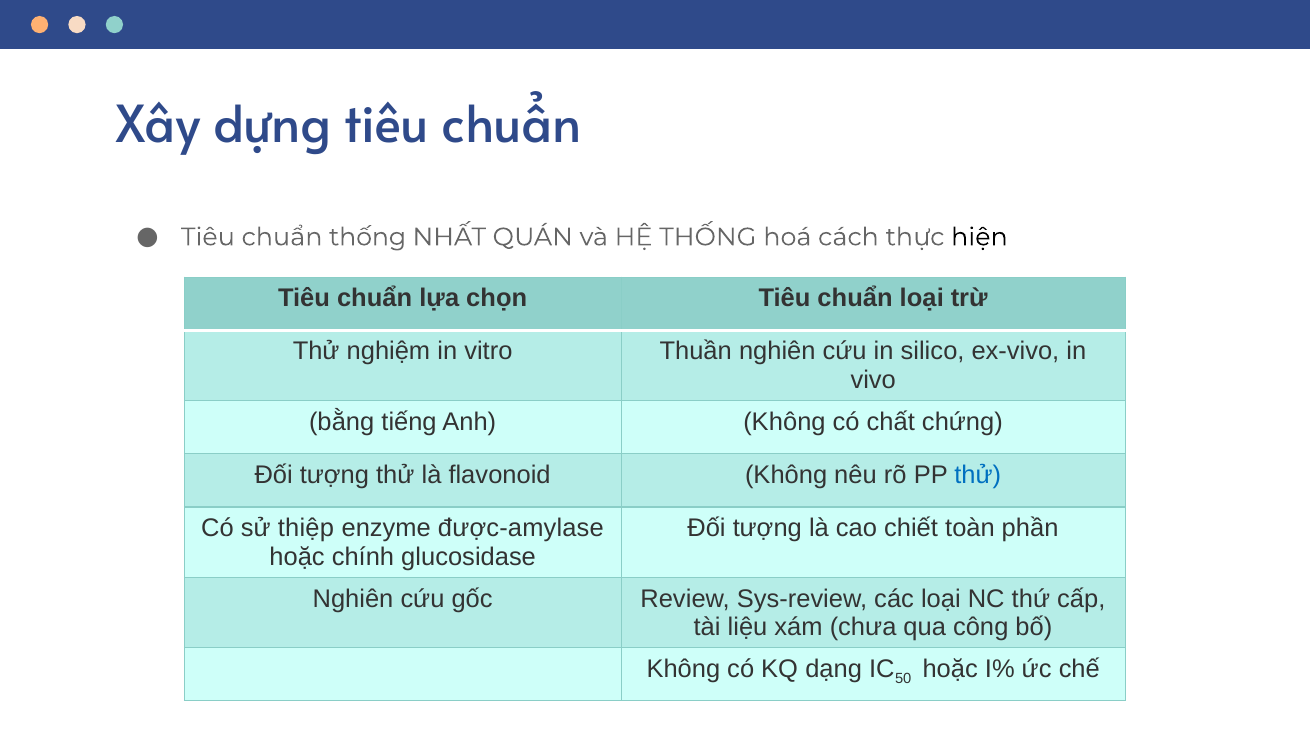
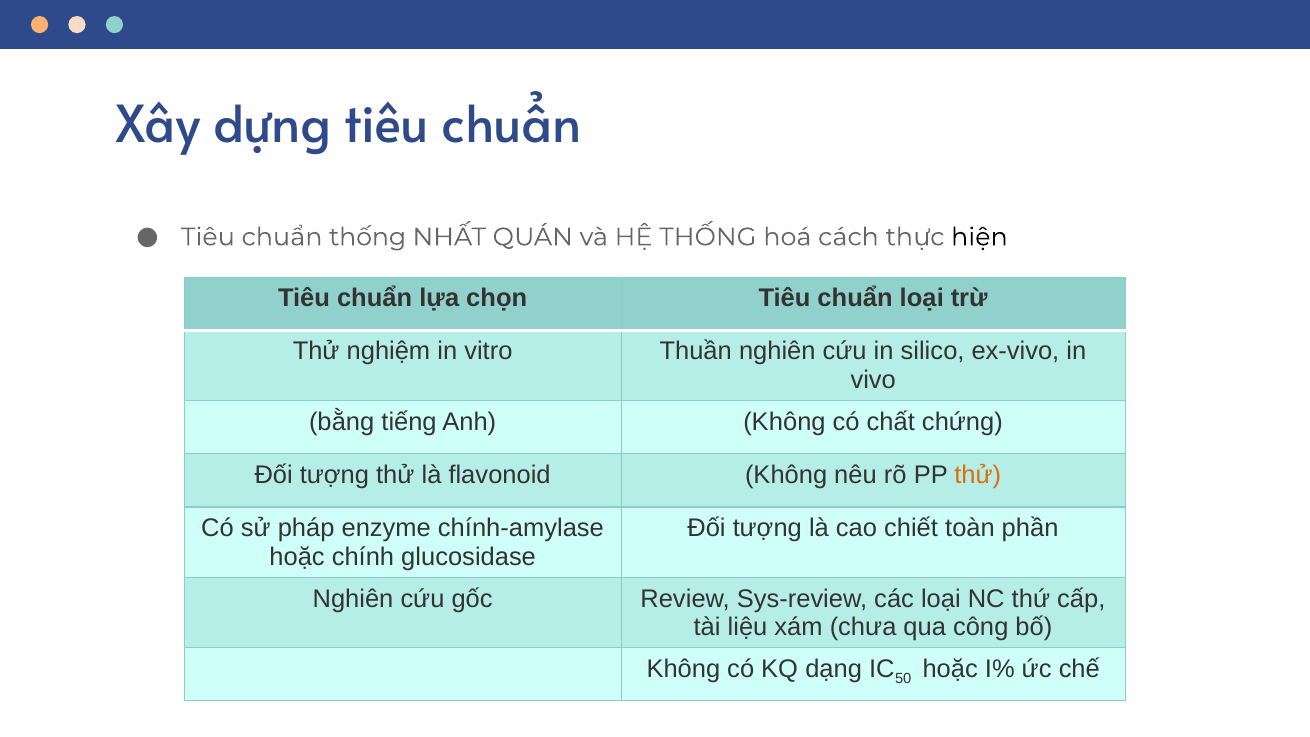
thử at (978, 475) colour: blue -> orange
thiệp: thiệp -> pháp
được-amylase: được-amylase -> chính-amylase
